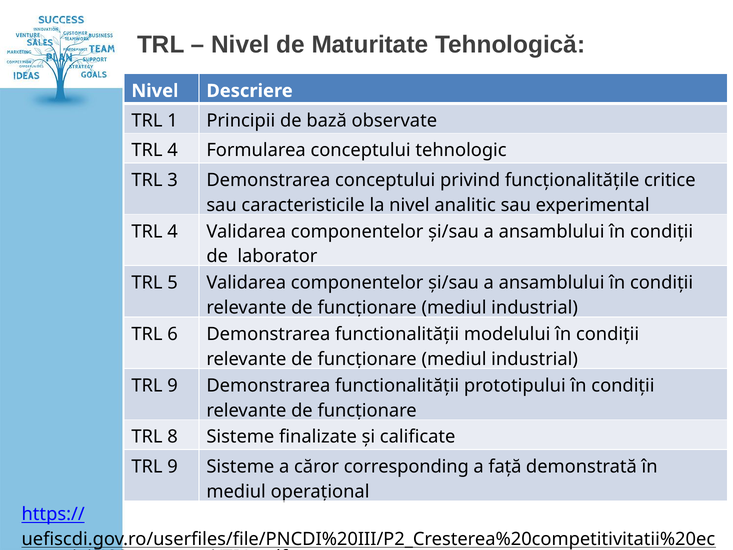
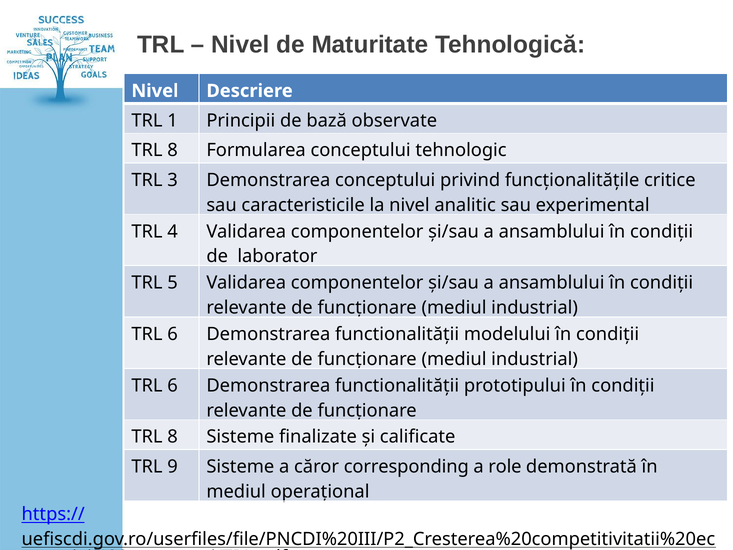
4 at (173, 150): 4 -> 8
9 at (173, 385): 9 -> 6
față: față -> role
